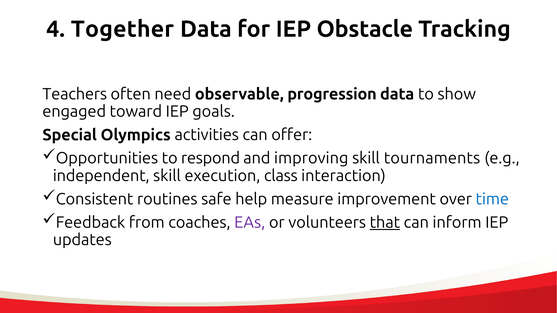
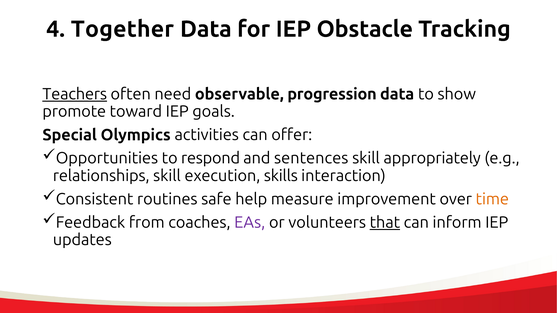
Teachers underline: none -> present
engaged: engaged -> promote
improving: improving -> sentences
tournaments: tournaments -> appropriately
independent: independent -> relationships
class: class -> skills
time colour: blue -> orange
